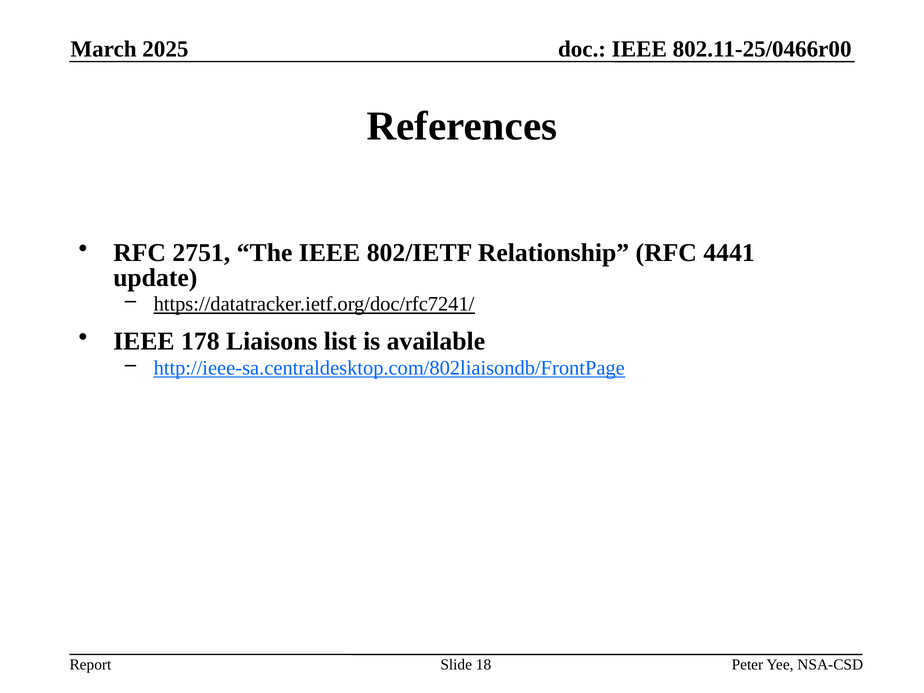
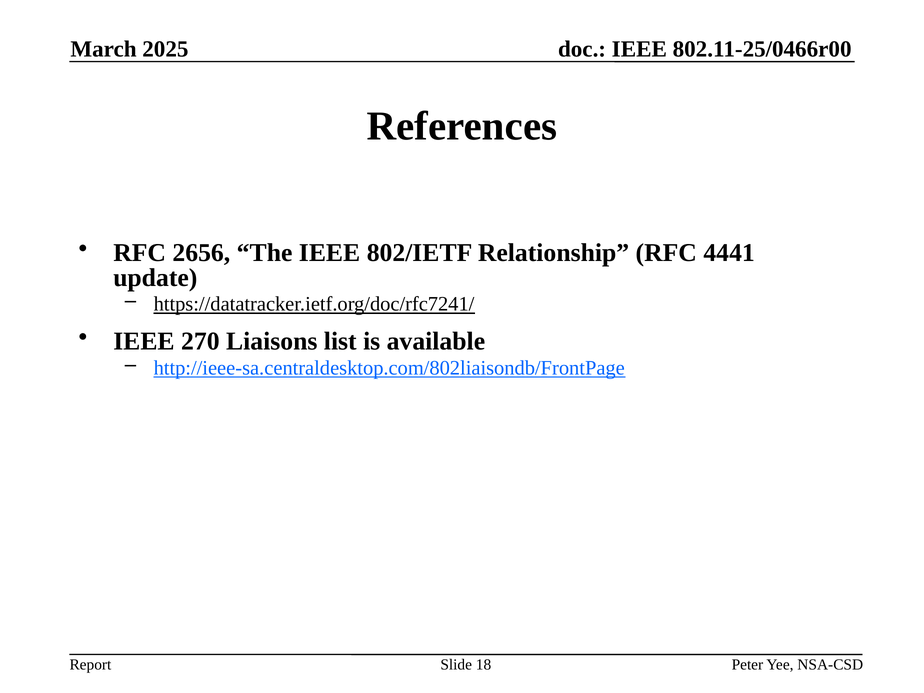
2751: 2751 -> 2656
178: 178 -> 270
